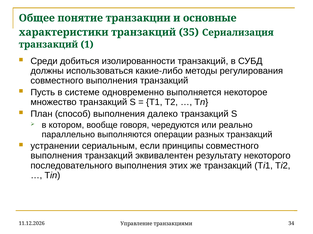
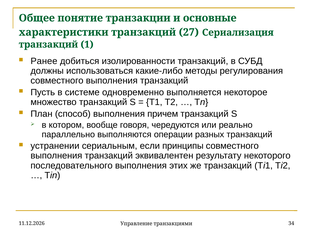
35: 35 -> 27
Среди: Среди -> Ранее
далеко: далеко -> причем
